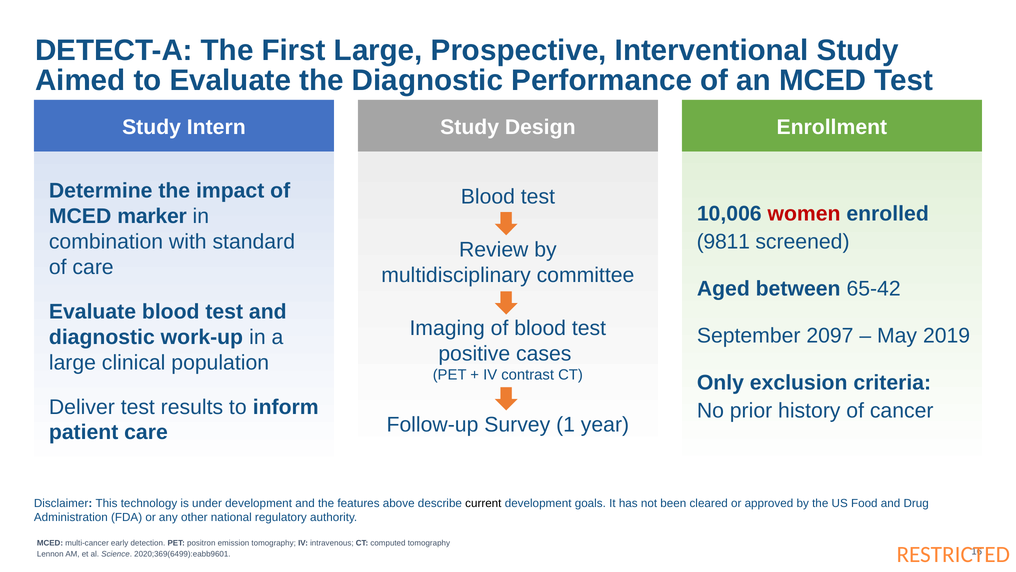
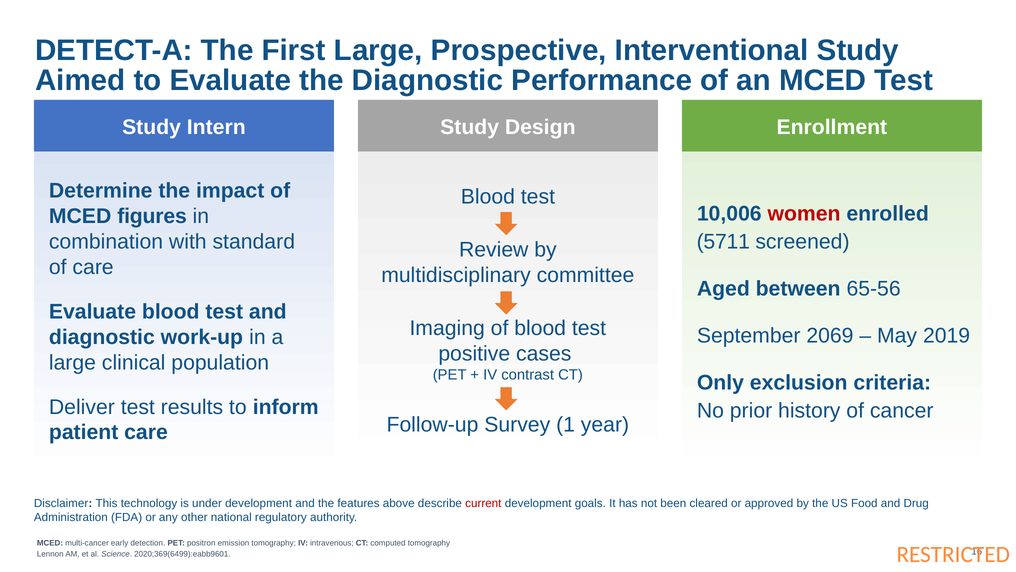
marker: marker -> figures
9811: 9811 -> 5711
65-42: 65-42 -> 65-56
2097: 2097 -> 2069
current colour: black -> red
